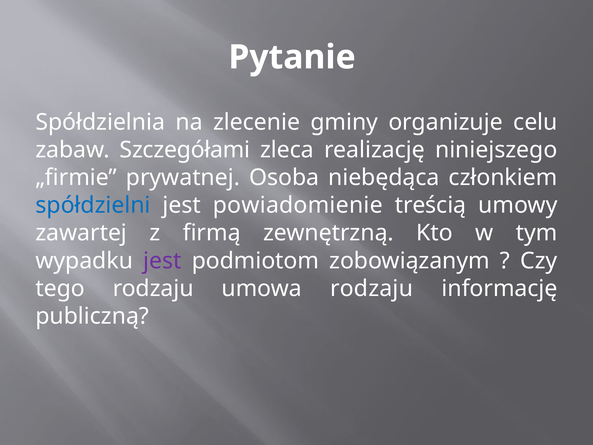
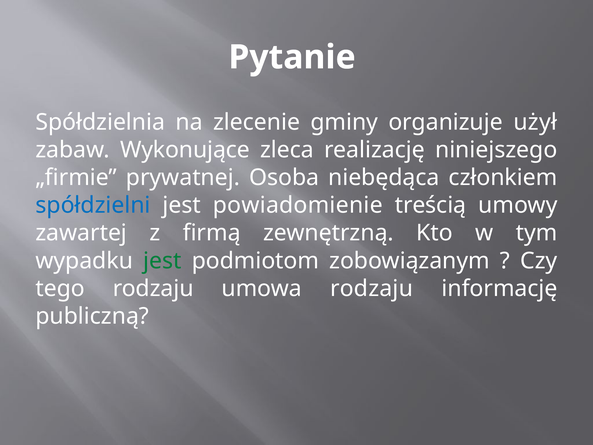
celu: celu -> użył
Szczegółami: Szczegółami -> Wykonujące
jest at (162, 261) colour: purple -> green
